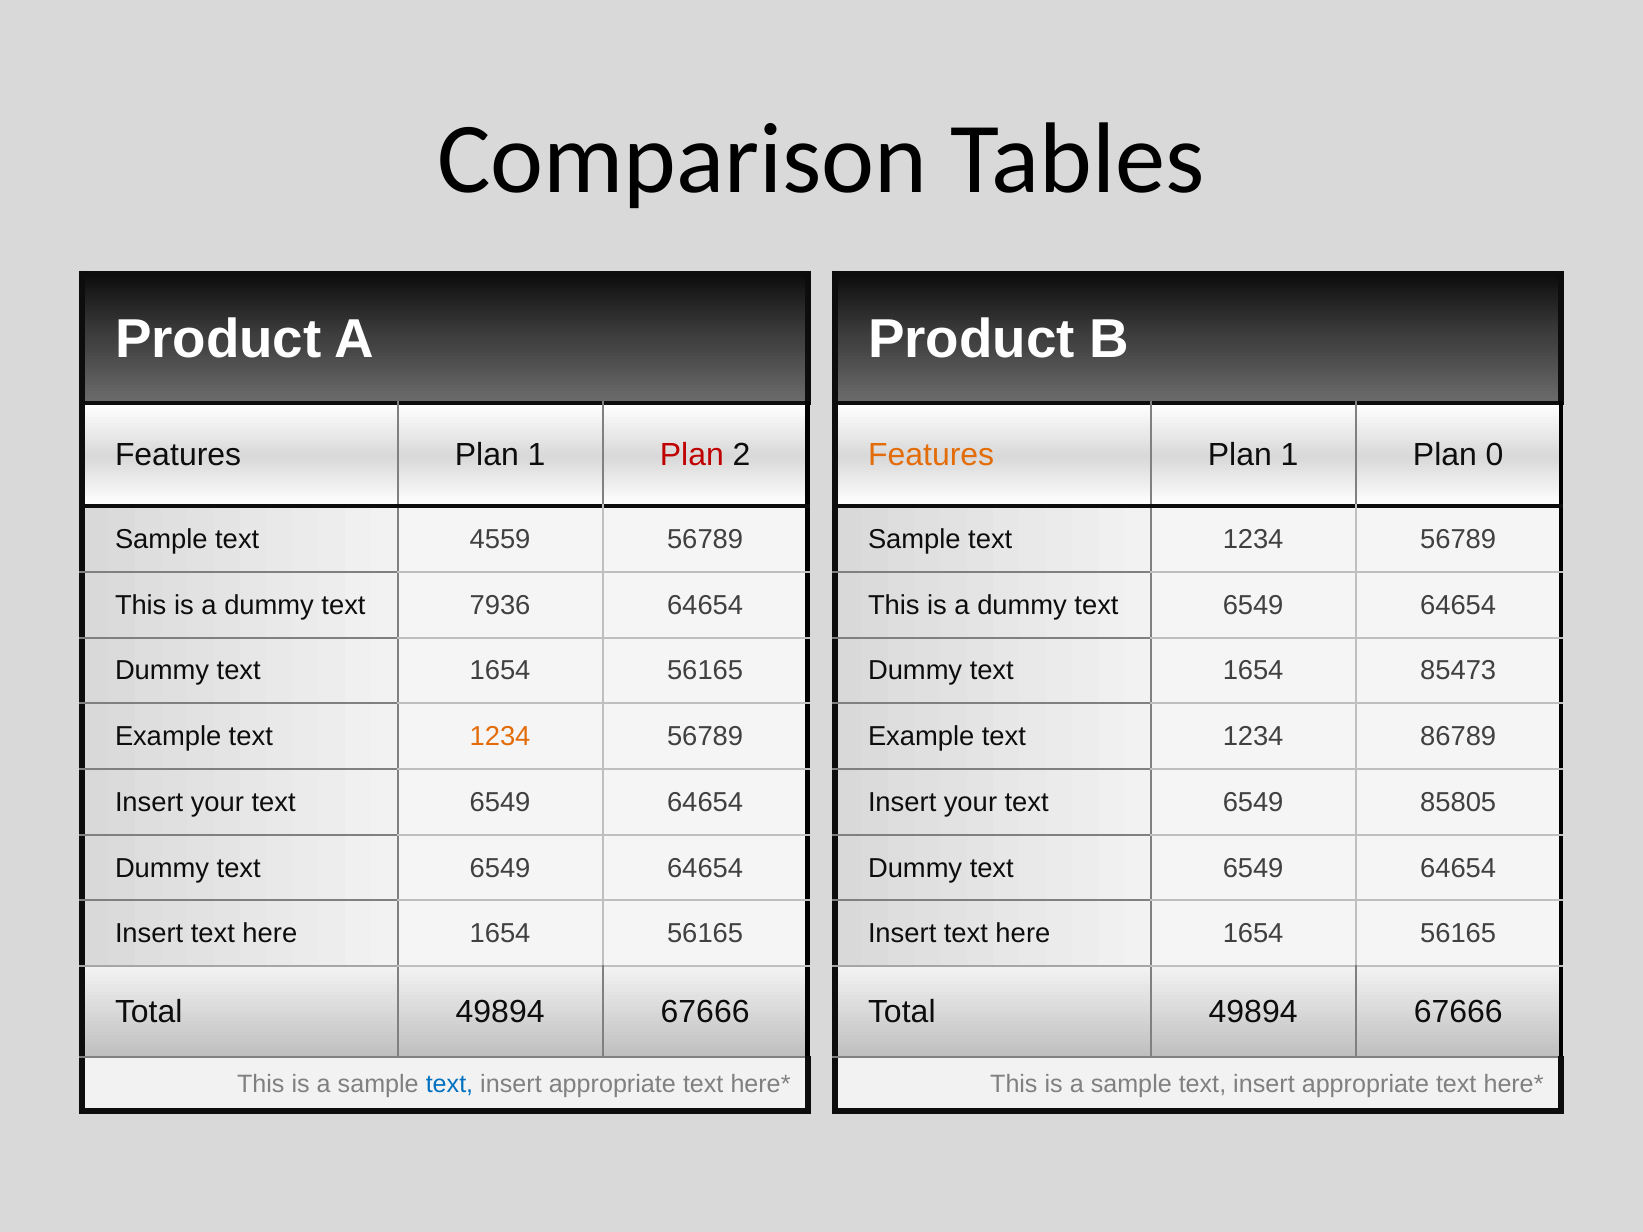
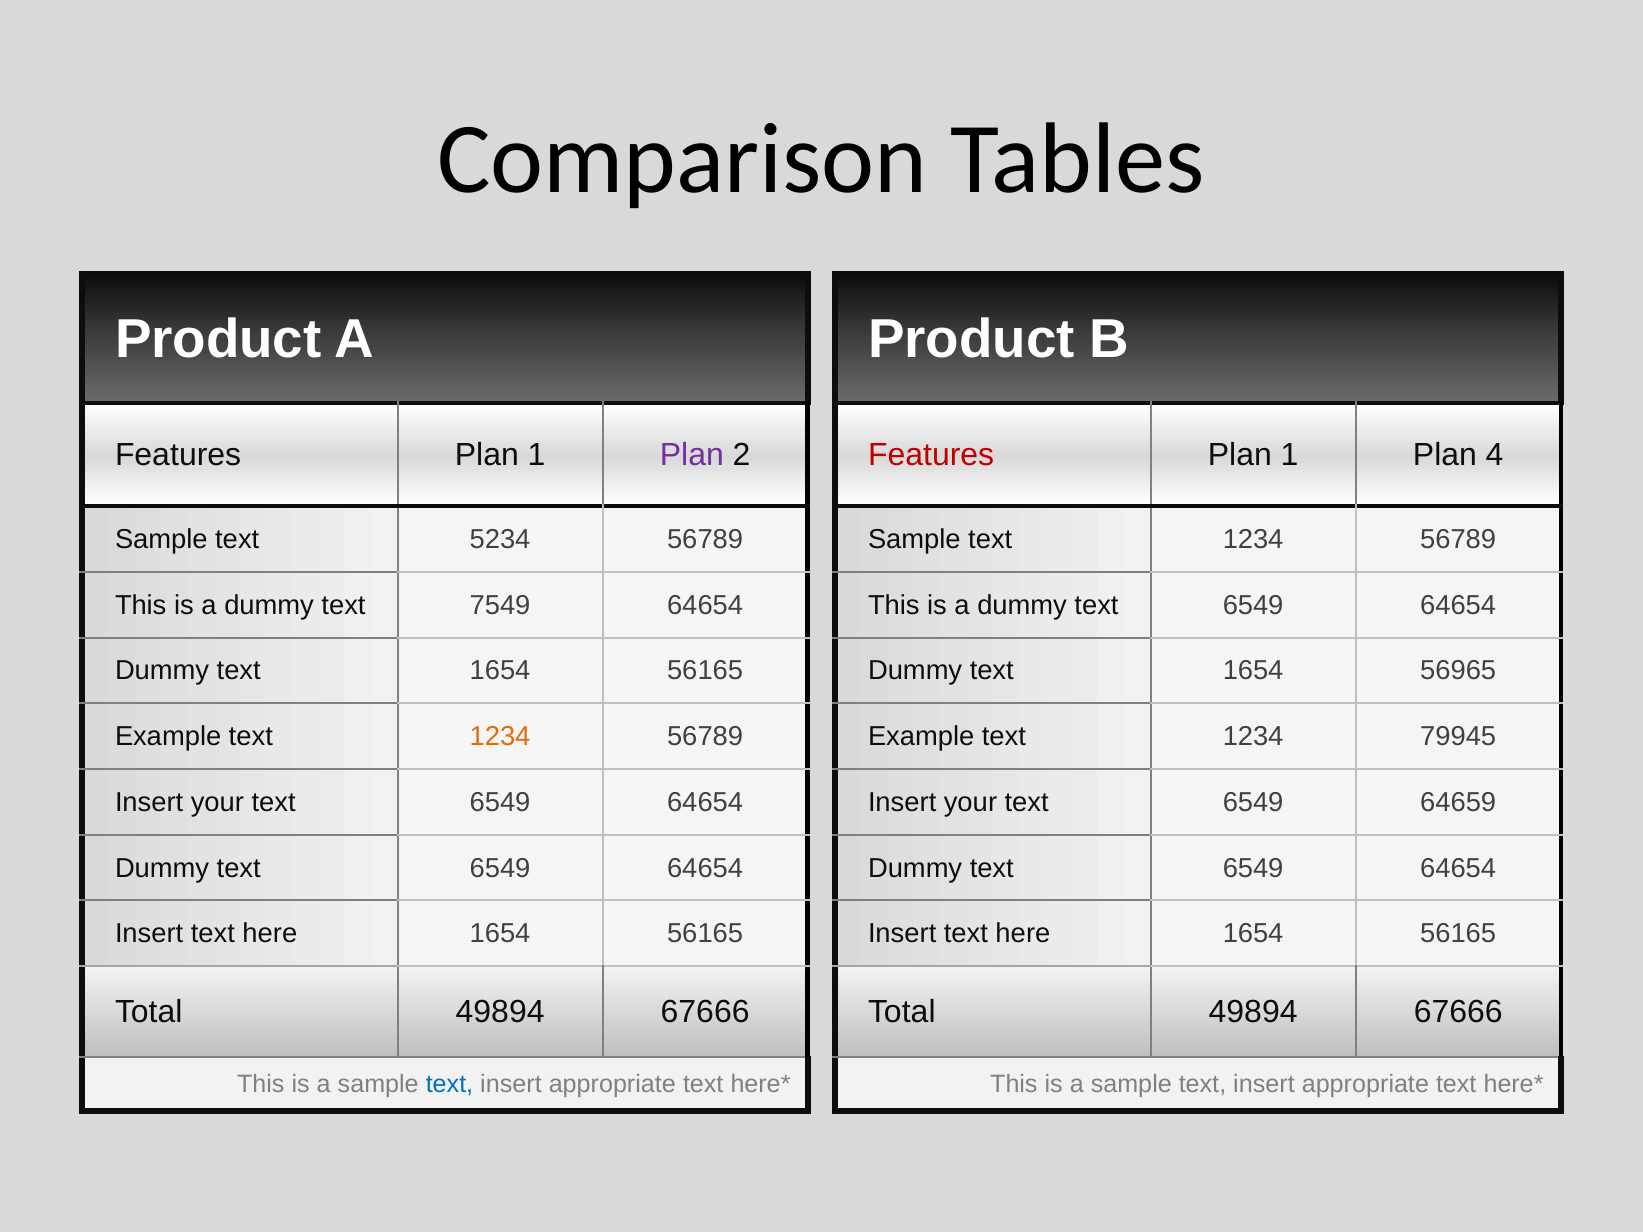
Plan at (692, 455) colour: red -> purple
Features at (931, 455) colour: orange -> red
0: 0 -> 4
4559: 4559 -> 5234
7936: 7936 -> 7549
85473: 85473 -> 56965
86789: 86789 -> 79945
85805: 85805 -> 64659
